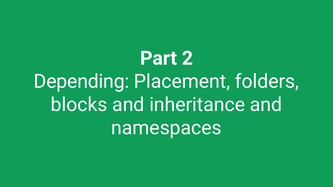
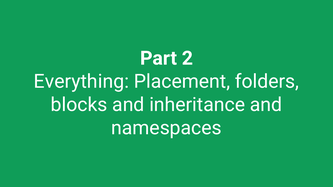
Depending: Depending -> Everything
